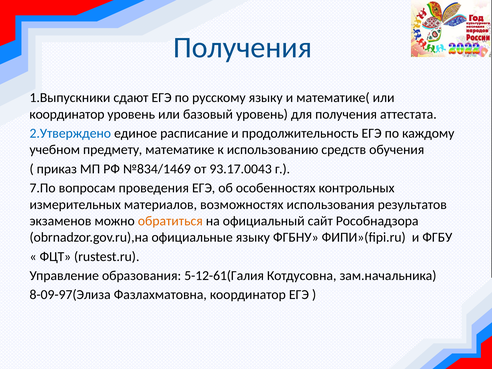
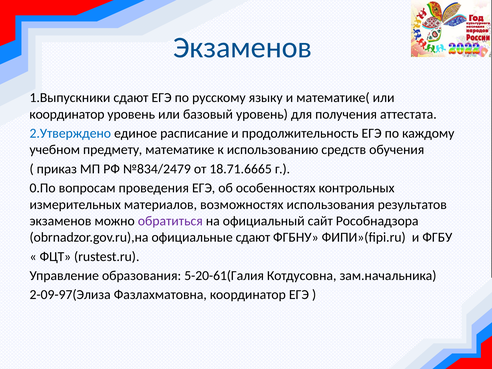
Получения at (243, 48): Получения -> Экзаменов
№834/1469: №834/1469 -> №834/2479
93.17.0043: 93.17.0043 -> 18.71.6665
7.По: 7.По -> 0.По
обратиться colour: orange -> purple
официальные языку: языку -> сдают
5-12-61(Галия: 5-12-61(Галия -> 5-20-61(Галия
8-09-97(Элиза: 8-09-97(Элиза -> 2-09-97(Элиза
